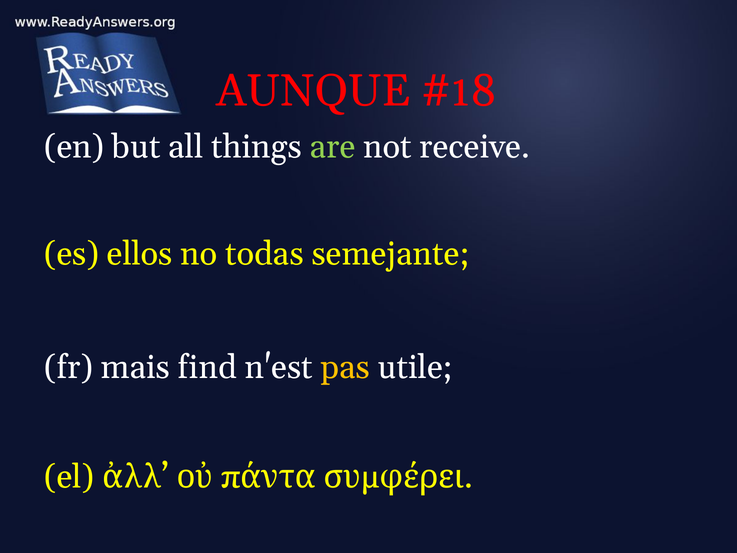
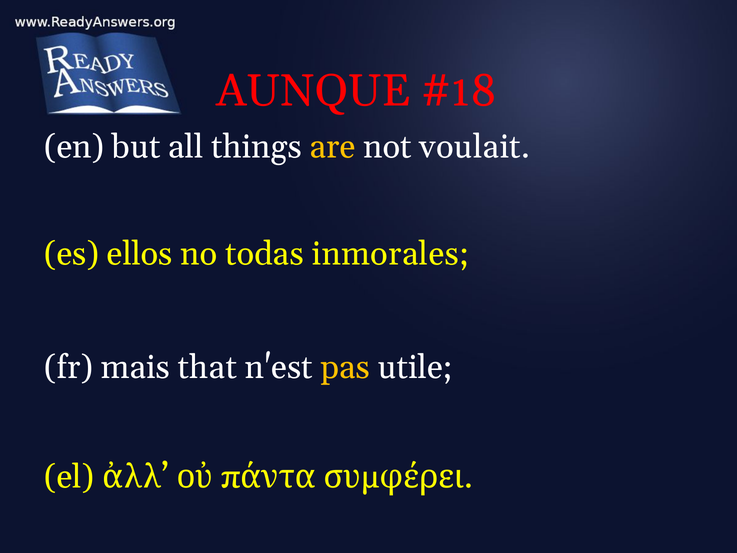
are colour: light green -> yellow
receive: receive -> voulait
semejante: semejante -> inmorales
find: find -> that
